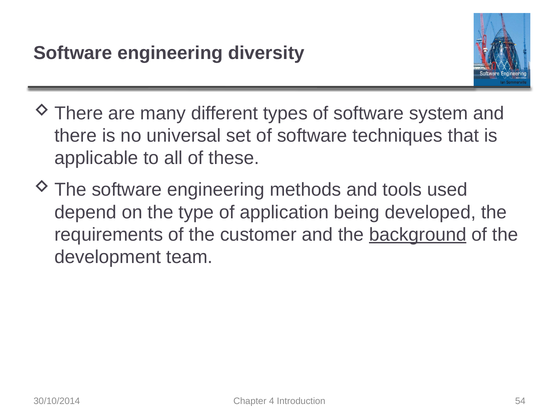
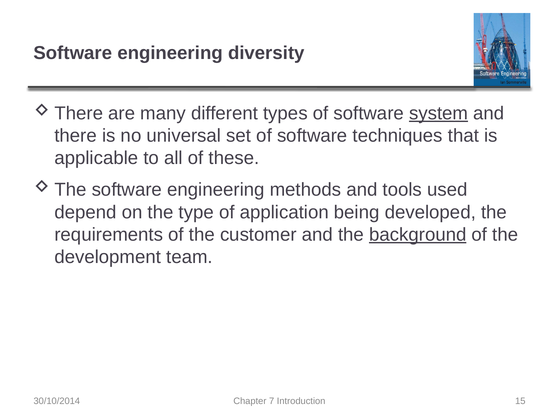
system underline: none -> present
4: 4 -> 7
54: 54 -> 15
